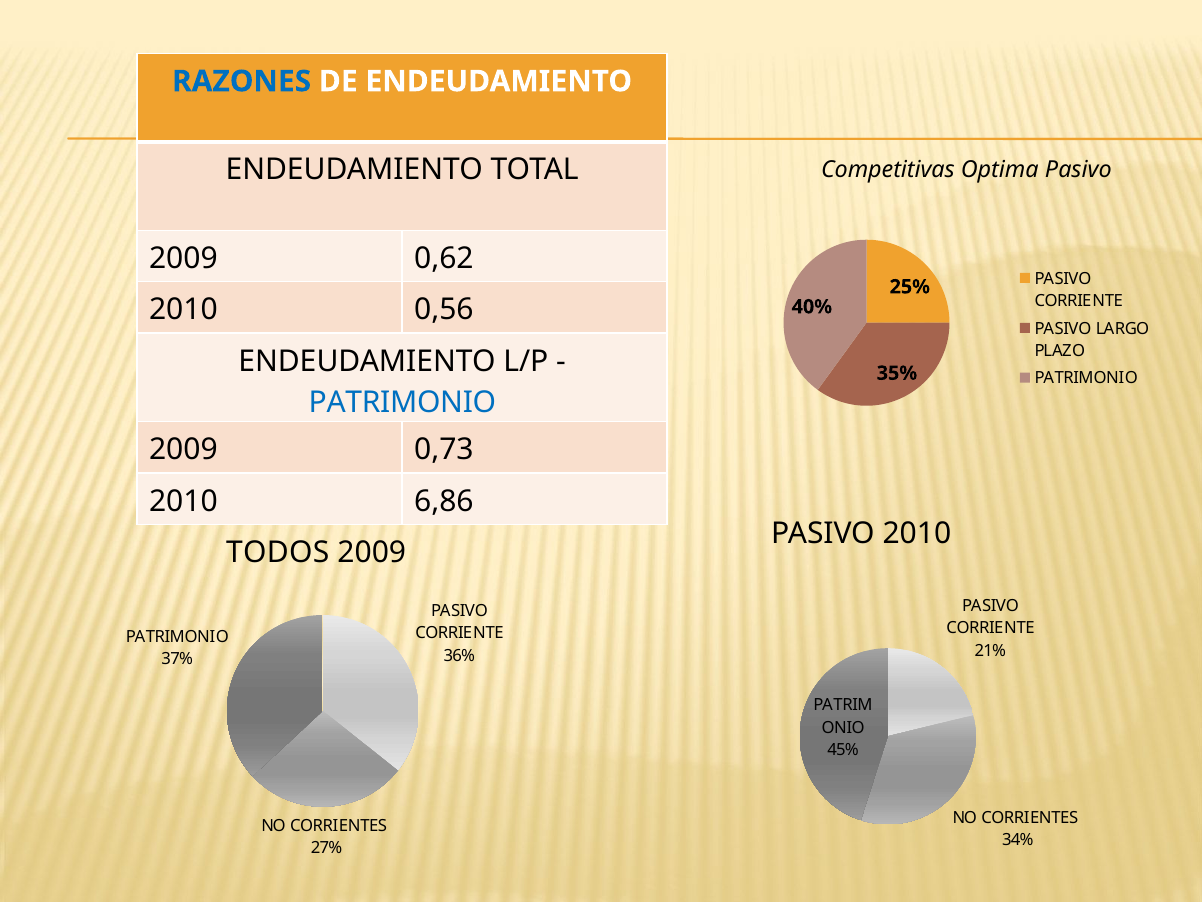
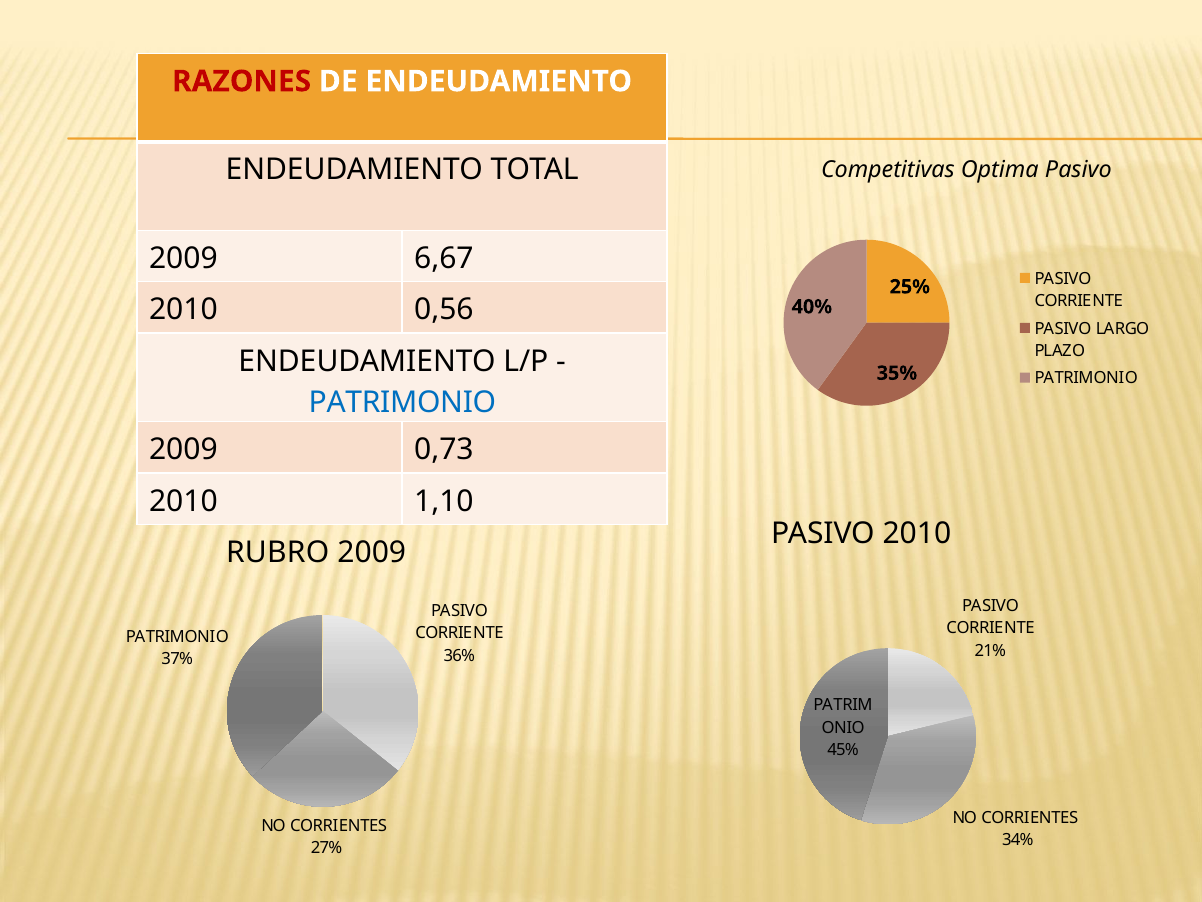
RAZONES colour: blue -> red
0,62: 0,62 -> 6,67
6,86: 6,86 -> 1,10
TODOS: TODOS -> RUBRO
